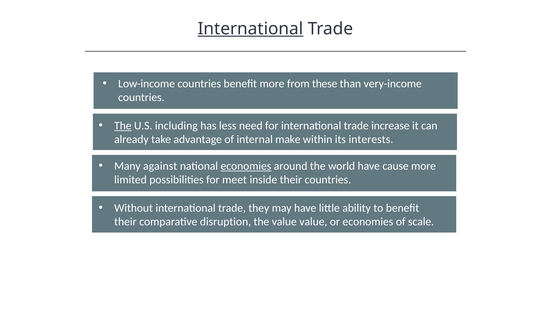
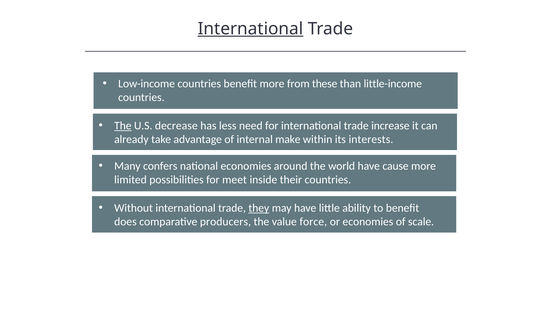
very-income: very-income -> little-income
including: including -> decrease
against: against -> confers
economies at (246, 166) underline: present -> none
they underline: none -> present
their at (125, 222): their -> does
disruption: disruption -> producers
value value: value -> force
